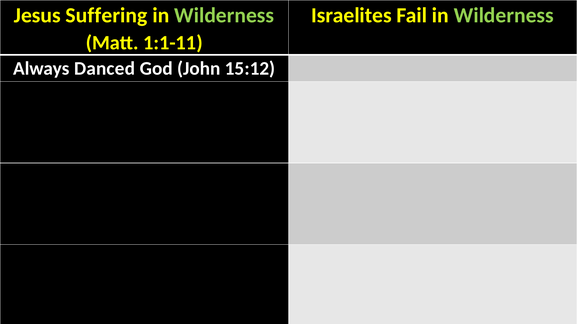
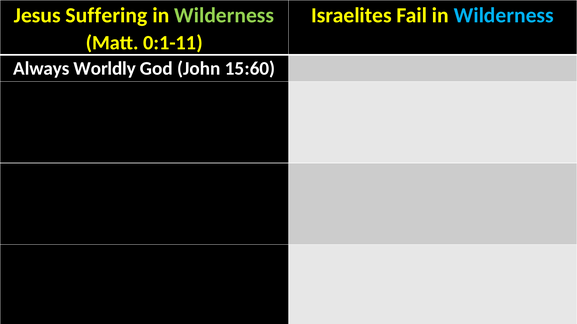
Wilderness at (504, 15) colour: light green -> light blue
1:1-11: 1:1-11 -> 0:1-11
Danced: Danced -> Worldly
15:12: 15:12 -> 15:60
